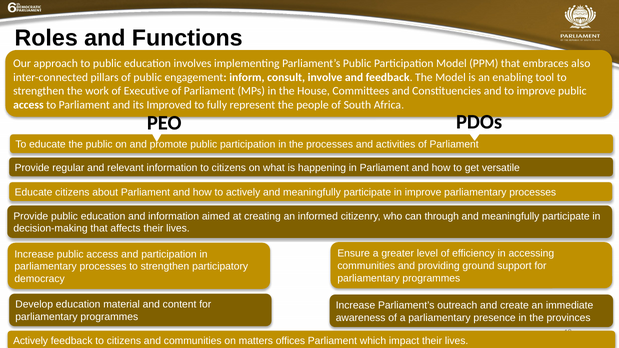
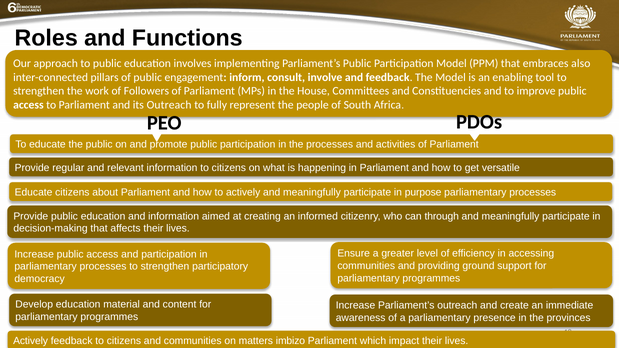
Executive: Executive -> Followers
its Improved: Improved -> Outreach
in improve: improve -> purpose
offices: offices -> imbizo
